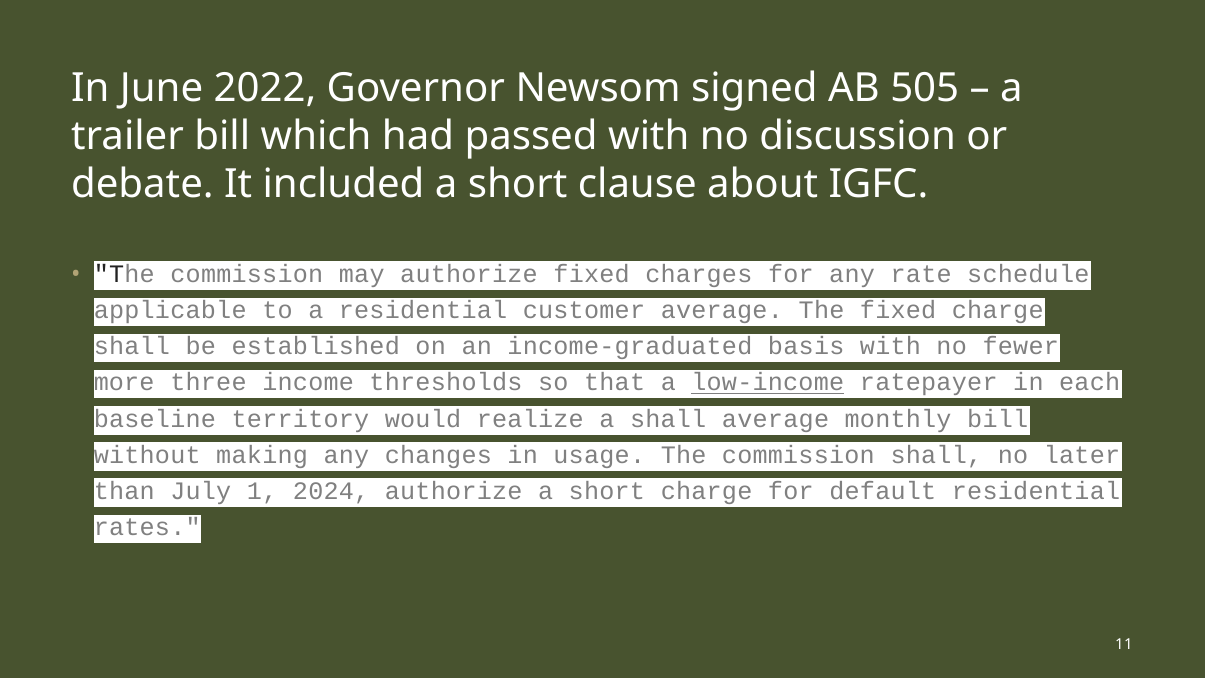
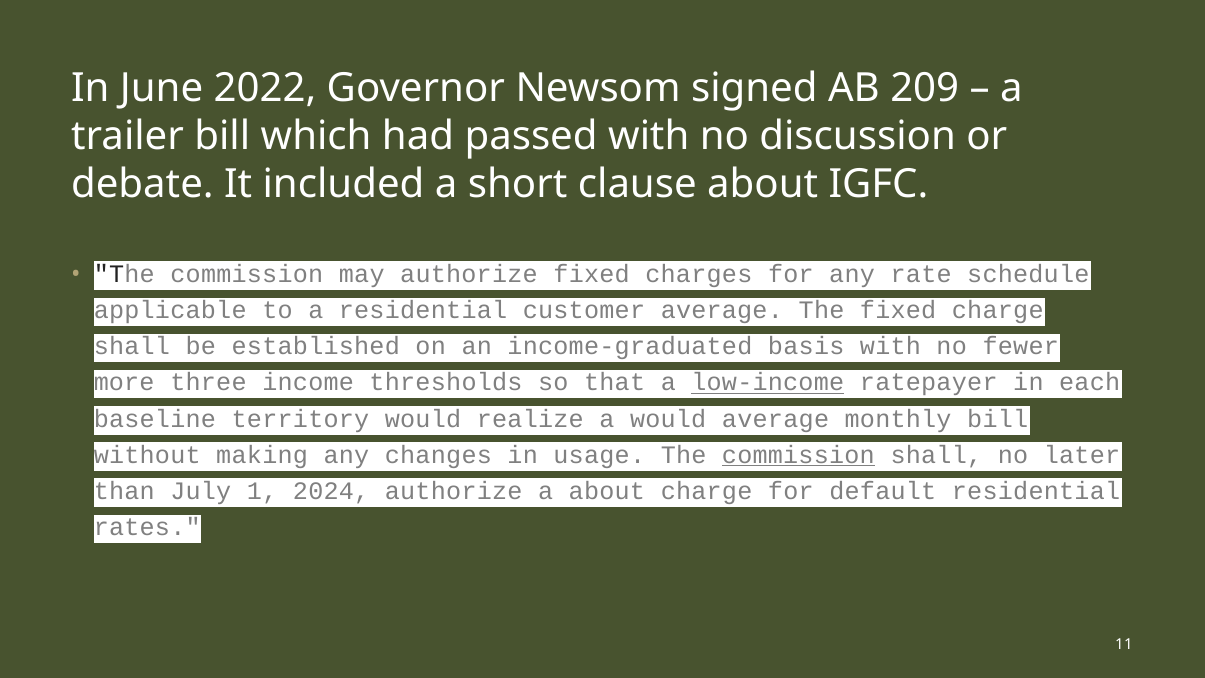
505: 505 -> 209
a shall: shall -> would
commission at (798, 455) underline: none -> present
authorize a short: short -> about
